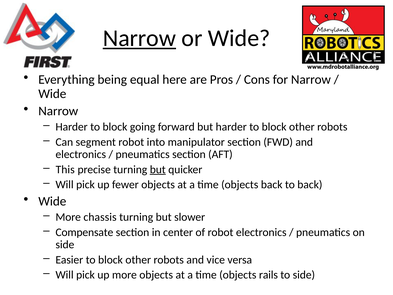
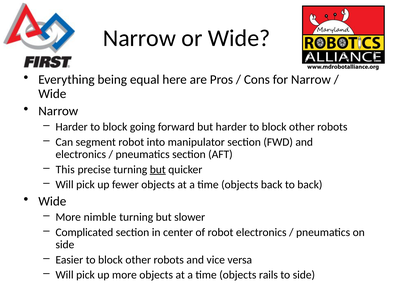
Narrow at (139, 38) underline: present -> none
chassis: chassis -> nimble
Compensate: Compensate -> Complicated
